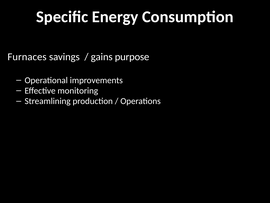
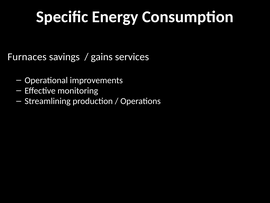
purpose: purpose -> services
